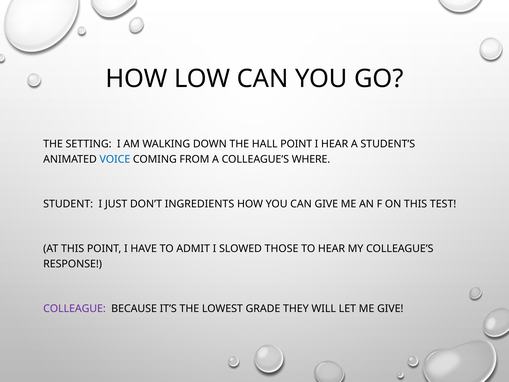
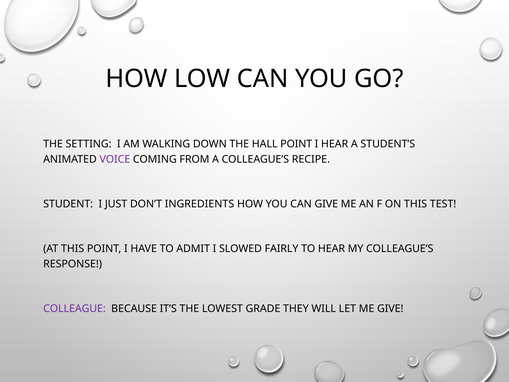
VOICE colour: blue -> purple
WHERE: WHERE -> RECIPE
THOSE: THOSE -> FAIRLY
